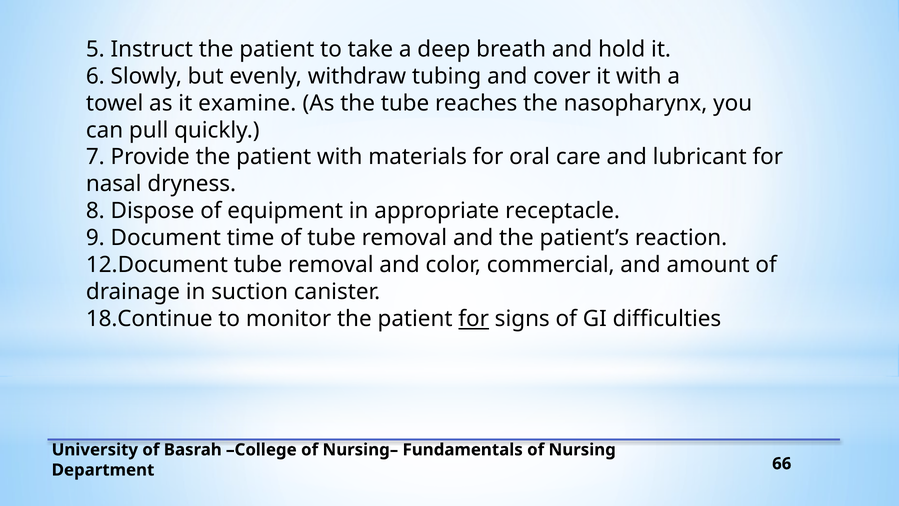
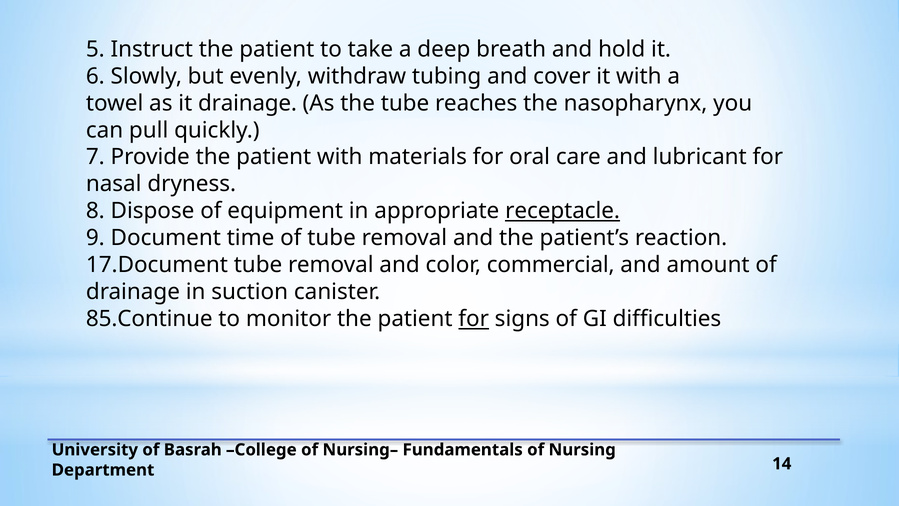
it examine: examine -> drainage
receptacle underline: none -> present
12.Document: 12.Document -> 17.Document
18.Continue: 18.Continue -> 85.Continue
66: 66 -> 14
